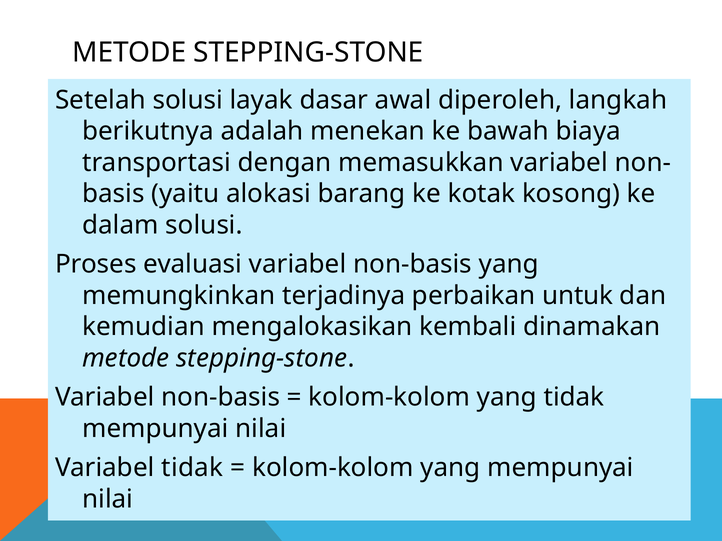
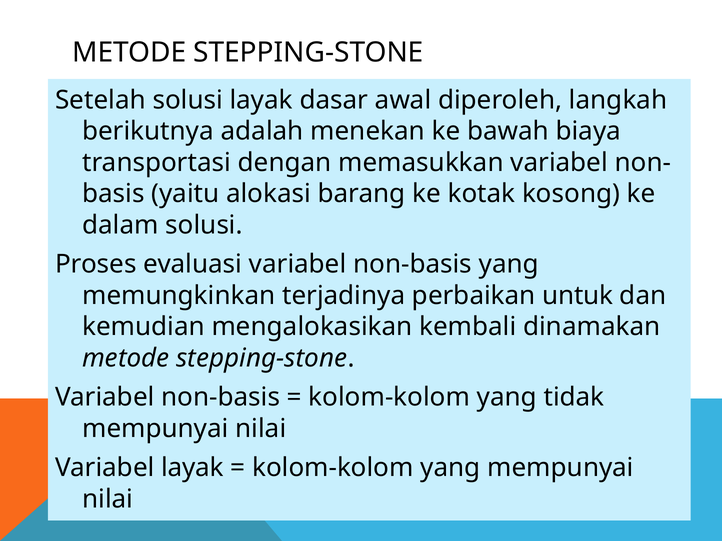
Variabel tidak: tidak -> layak
